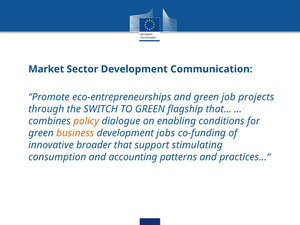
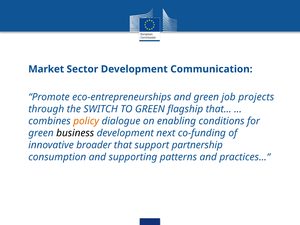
business colour: orange -> black
jobs: jobs -> next
stimulating: stimulating -> partnership
accounting: accounting -> supporting
